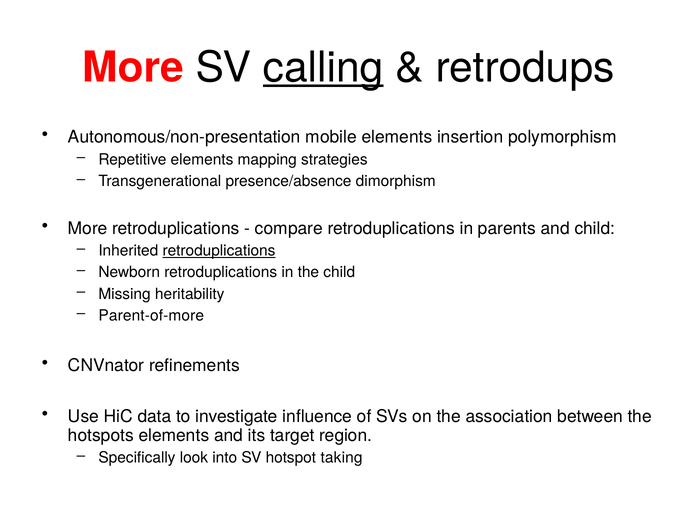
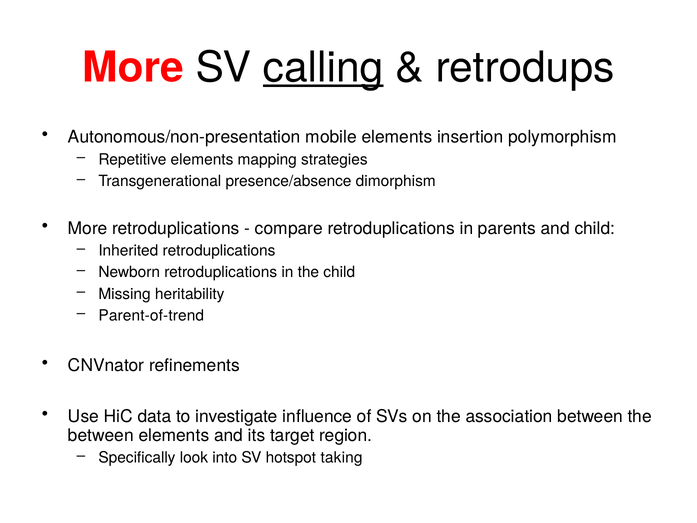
retroduplications at (219, 251) underline: present -> none
Parent-of-more: Parent-of-more -> Parent-of-trend
hotspots at (101, 435): hotspots -> between
